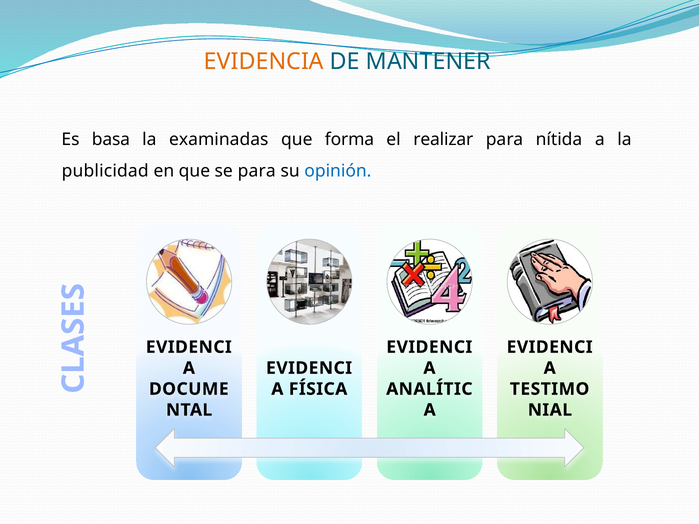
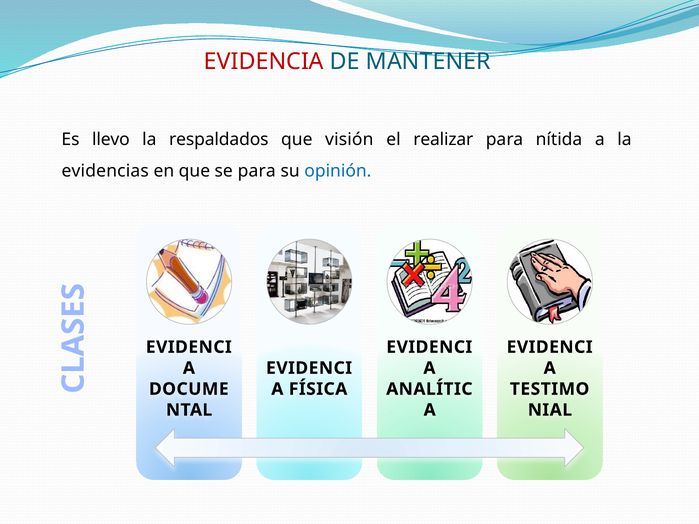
EVIDENCIA colour: orange -> red
basa: basa -> llevo
examinadas: examinadas -> respaldados
forma: forma -> visión
publicidad: publicidad -> evidencias
